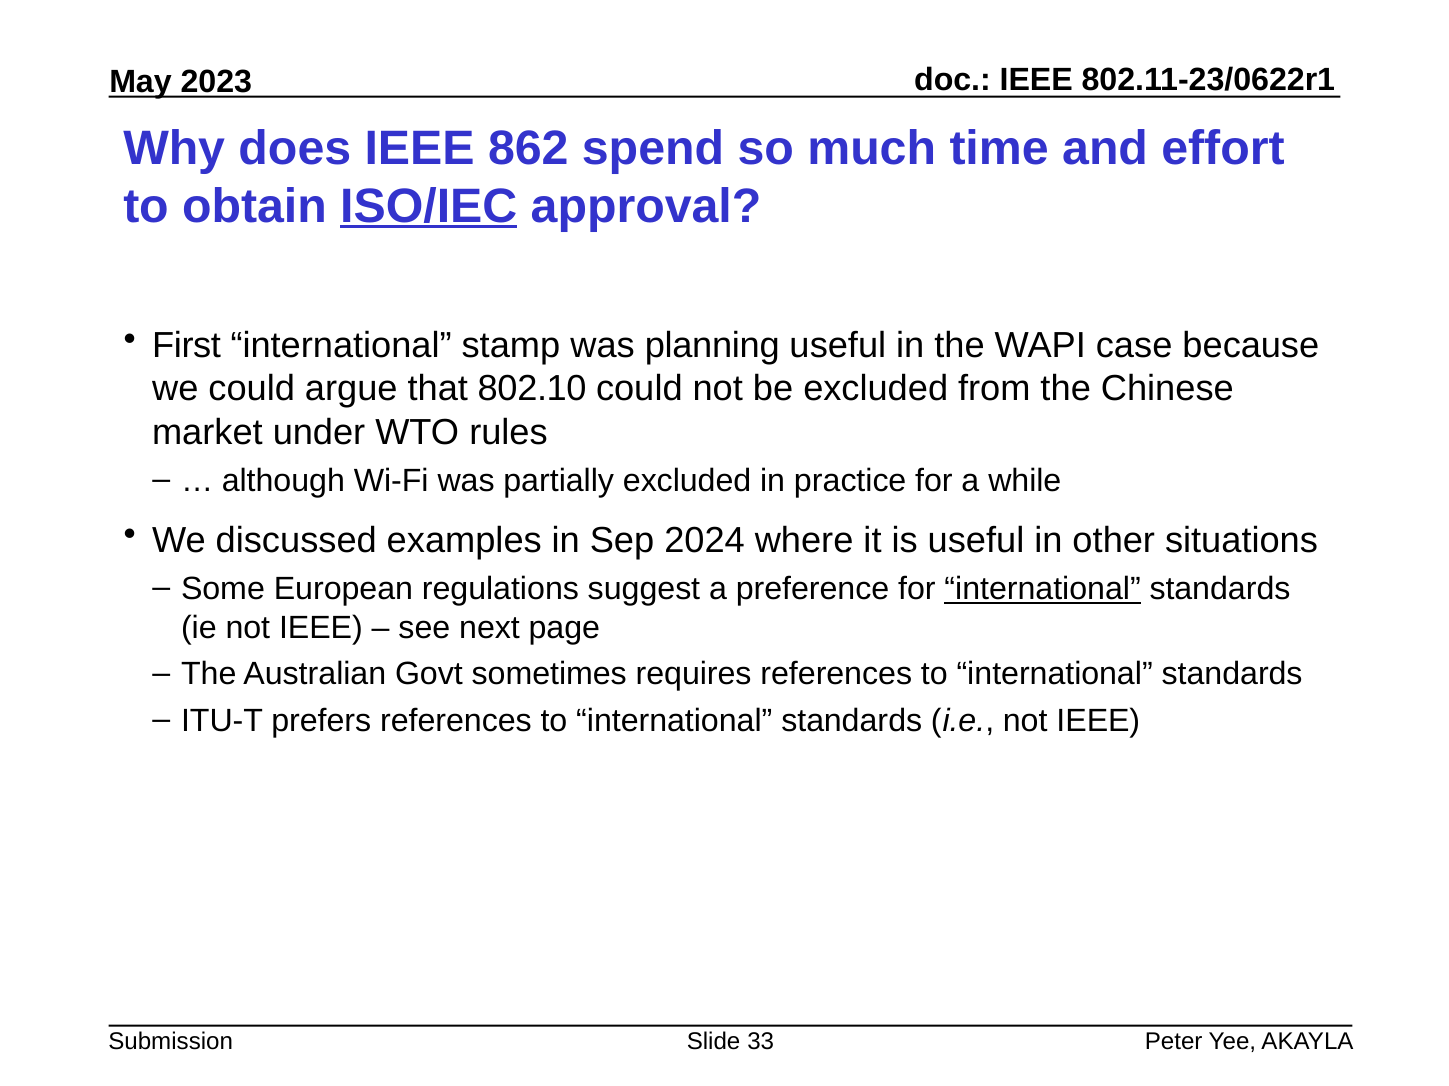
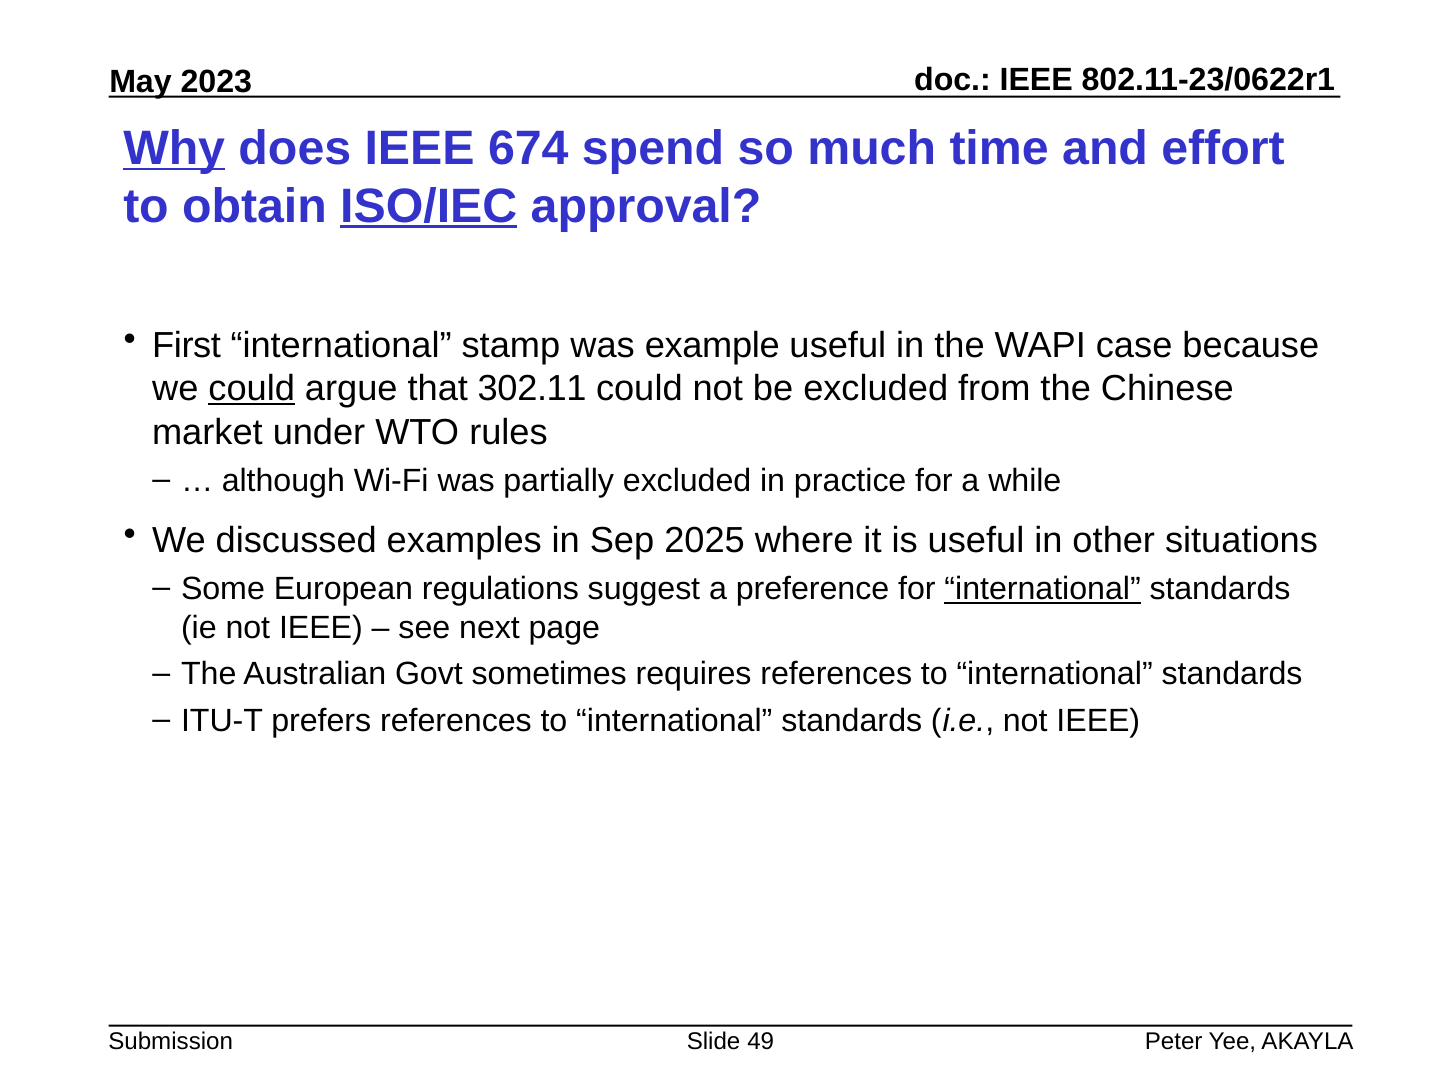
Why underline: none -> present
862: 862 -> 674
planning: planning -> example
could at (252, 389) underline: none -> present
802.10: 802.10 -> 302.11
2024: 2024 -> 2025
33: 33 -> 49
